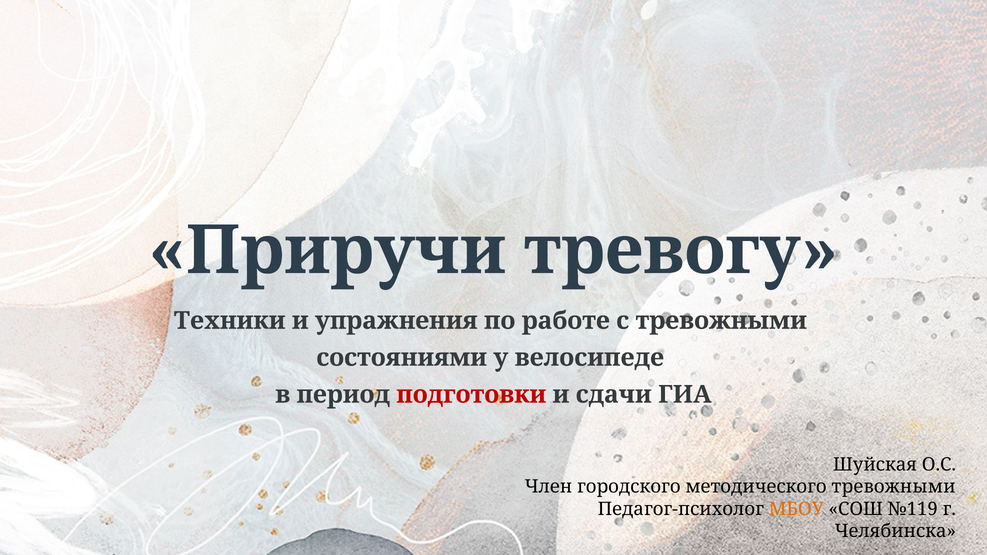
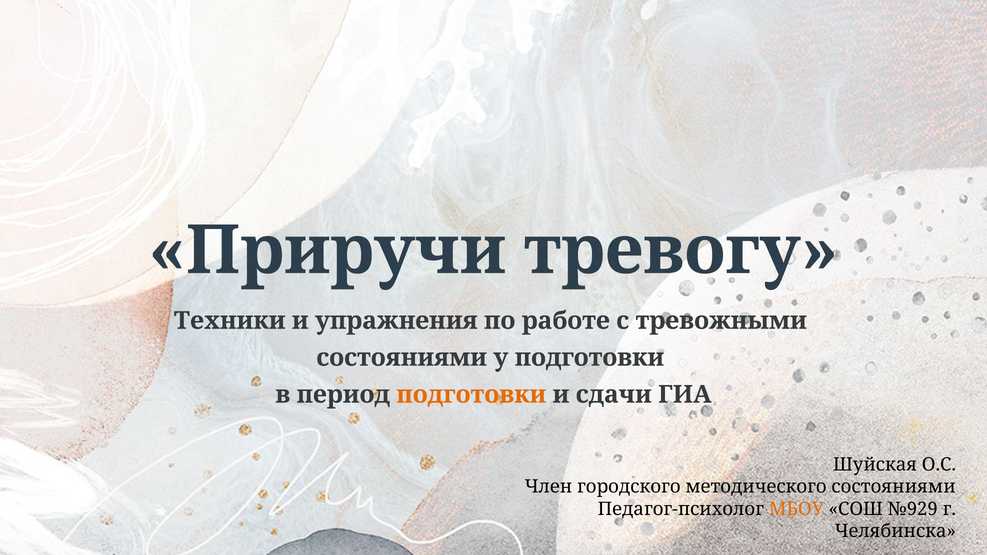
у велосипеде: велосипеде -> подготовки
подготовки at (471, 395) colour: red -> orange
методического тревожными: тревожными -> состояниями
№119: №119 -> №929
